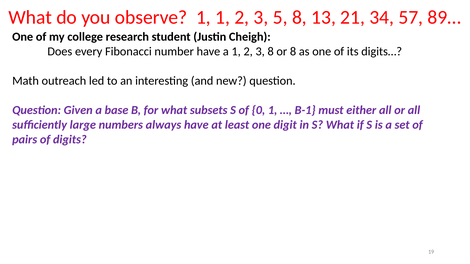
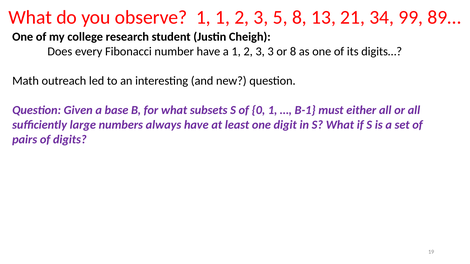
57: 57 -> 99
3 8: 8 -> 3
